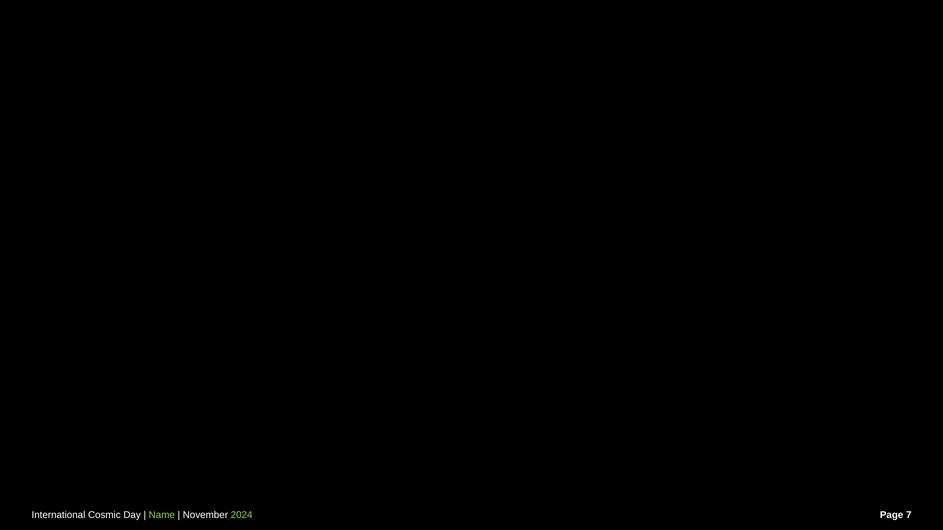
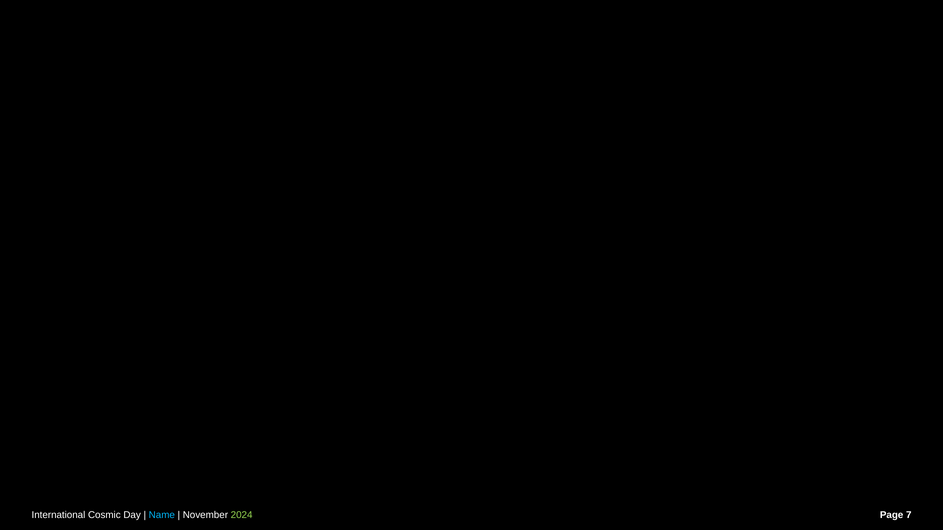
Name colour: light green -> light blue
